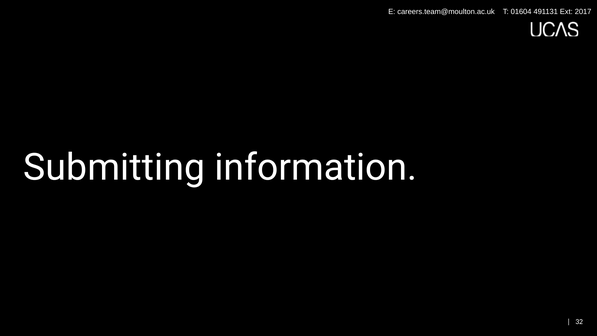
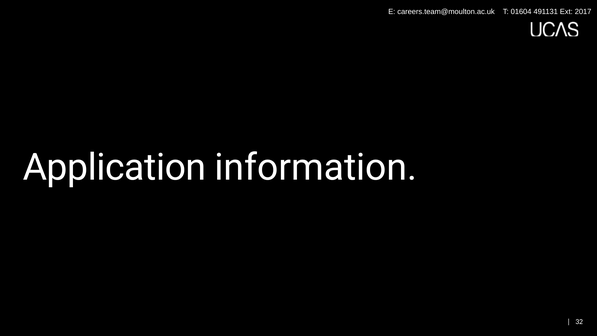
Submitting: Submitting -> Application
